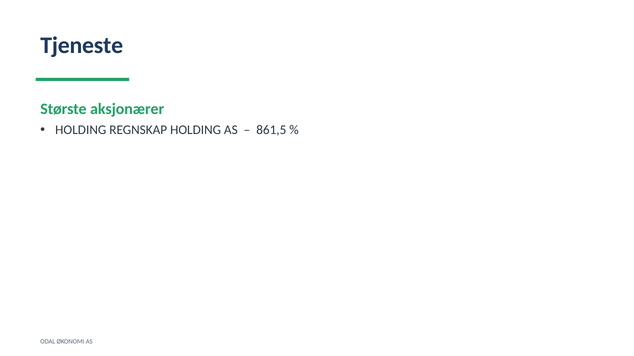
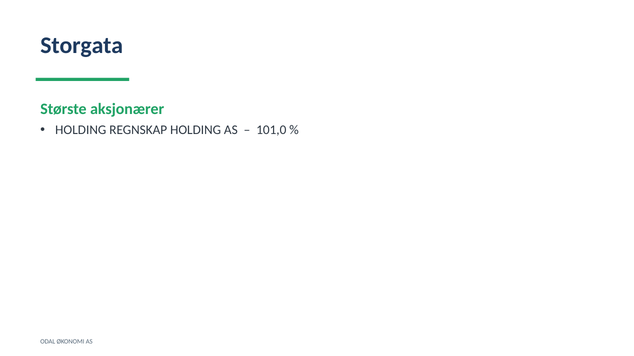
Tjeneste: Tjeneste -> Storgata
861,5: 861,5 -> 101,0
